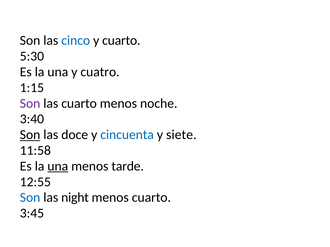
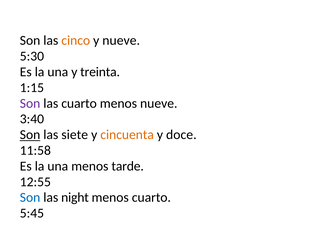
cinco colour: blue -> orange
y cuarto: cuarto -> nueve
cuatro: cuatro -> treinta
menos noche: noche -> nueve
doce: doce -> siete
cincuenta colour: blue -> orange
siete: siete -> doce
una at (58, 166) underline: present -> none
3:45: 3:45 -> 5:45
